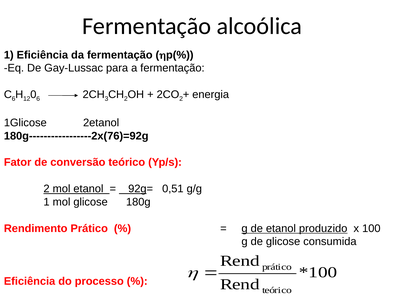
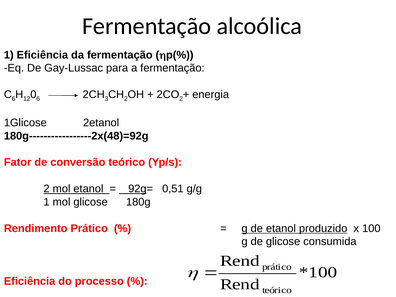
180g-----------------2x(76)=92g: 180g-----------------2x(76)=92g -> 180g-----------------2x(48)=92g
